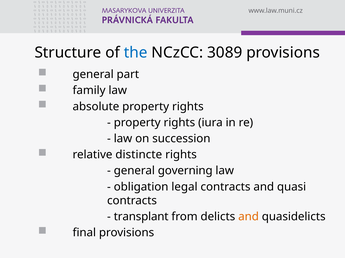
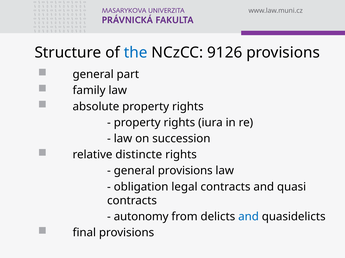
3089: 3089 -> 9126
general governing: governing -> provisions
transplant: transplant -> autonomy
and at (249, 217) colour: orange -> blue
